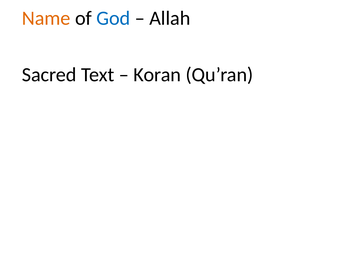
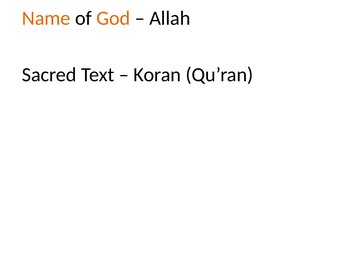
God colour: blue -> orange
